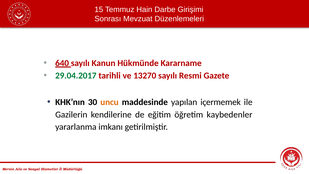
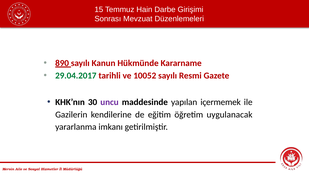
640: 640 -> 890
13270: 13270 -> 10052
uncu colour: orange -> purple
kaybedenler: kaybedenler -> uygulanacak
